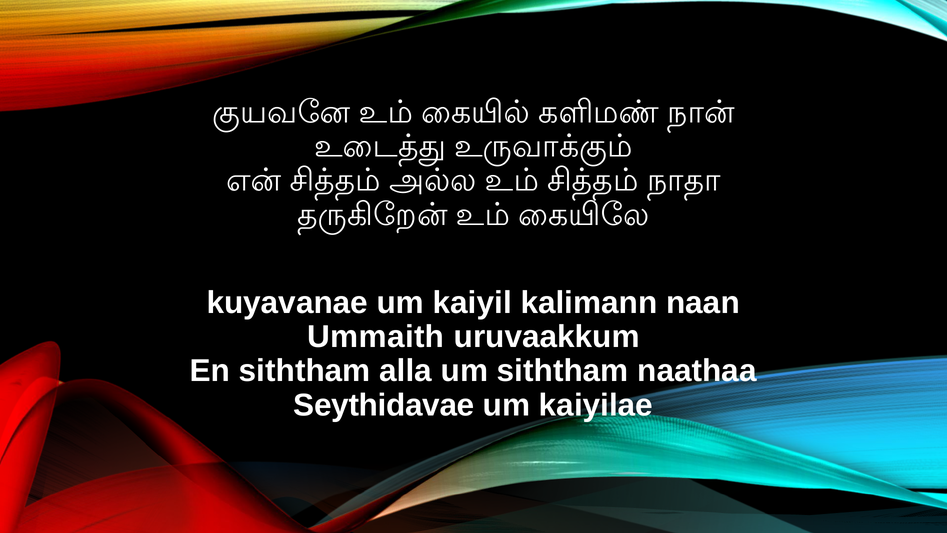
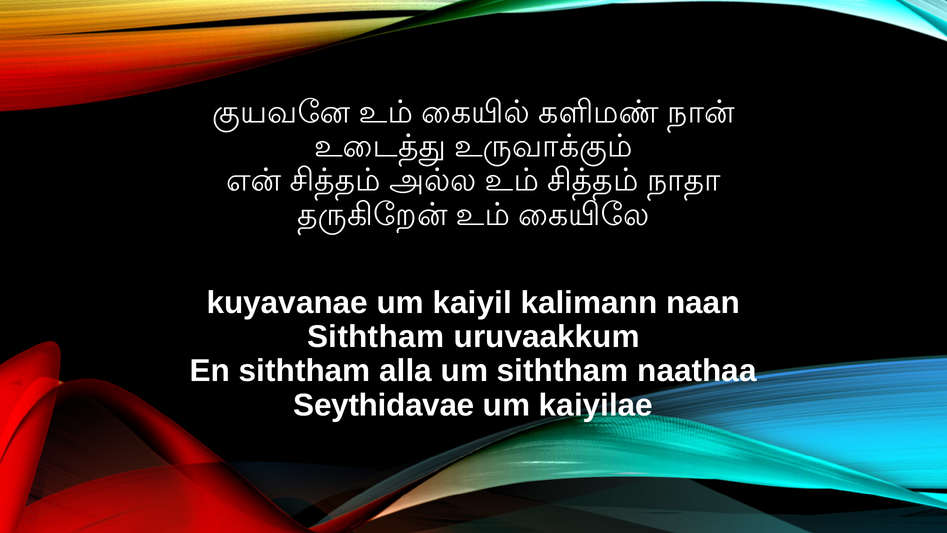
Ummaith at (376, 337): Ummaith -> Siththam
